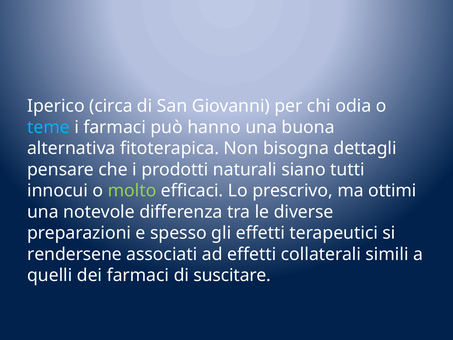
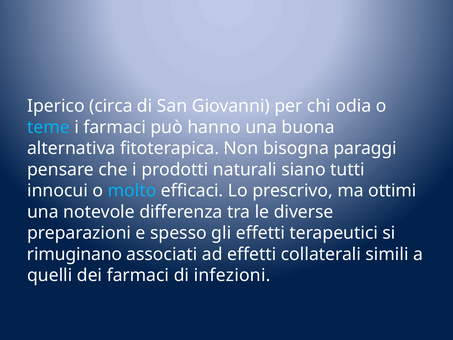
dettagli: dettagli -> paraggi
molto colour: light green -> light blue
rendersene: rendersene -> rimuginano
suscitare: suscitare -> infezioni
